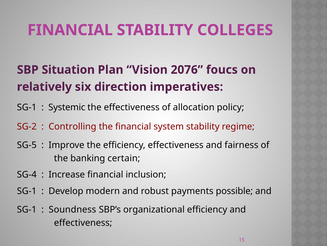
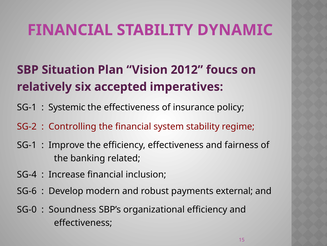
COLLEGES: COLLEGES -> DYNAMIC
2076: 2076 -> 2012
direction: direction -> accepted
allocation: allocation -> insurance
SG-5 at (27, 145): SG-5 -> SG-1
certain: certain -> related
SG-1 at (27, 191): SG-1 -> SG-6
possible: possible -> external
SG-1 at (27, 209): SG-1 -> SG-0
